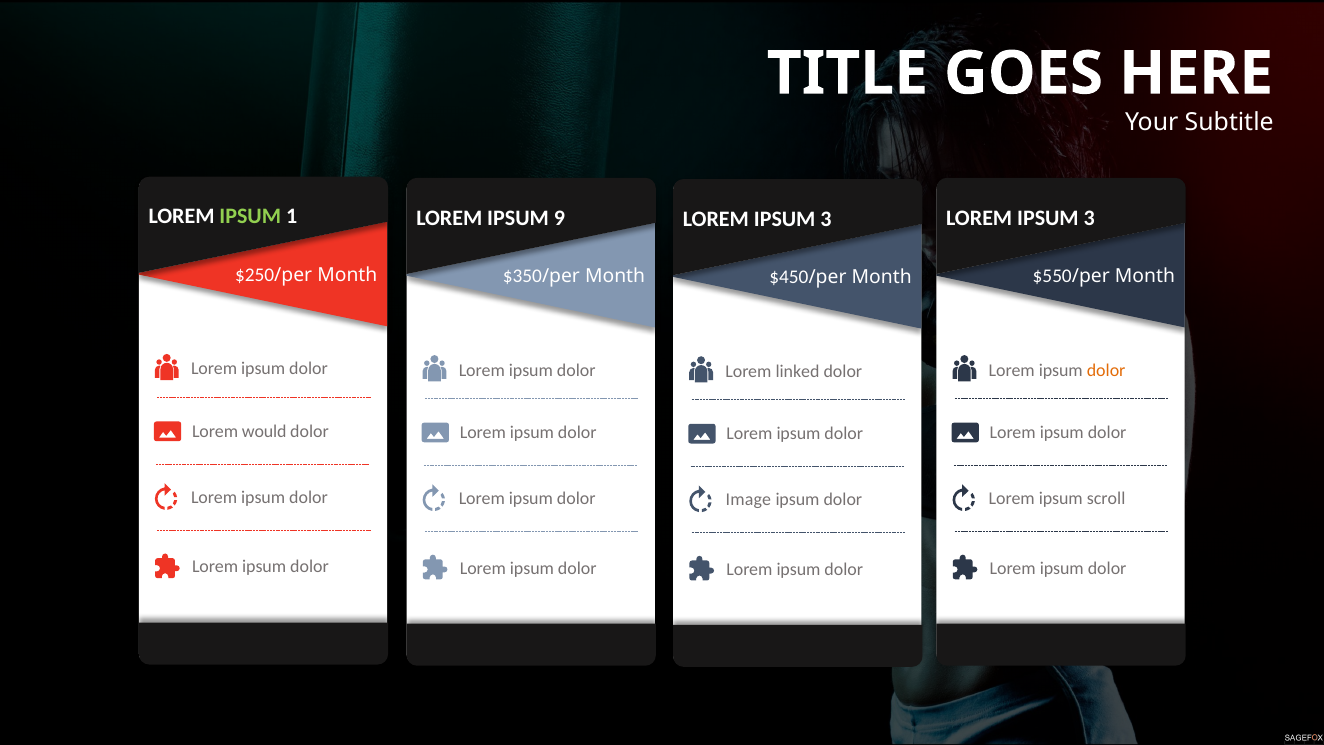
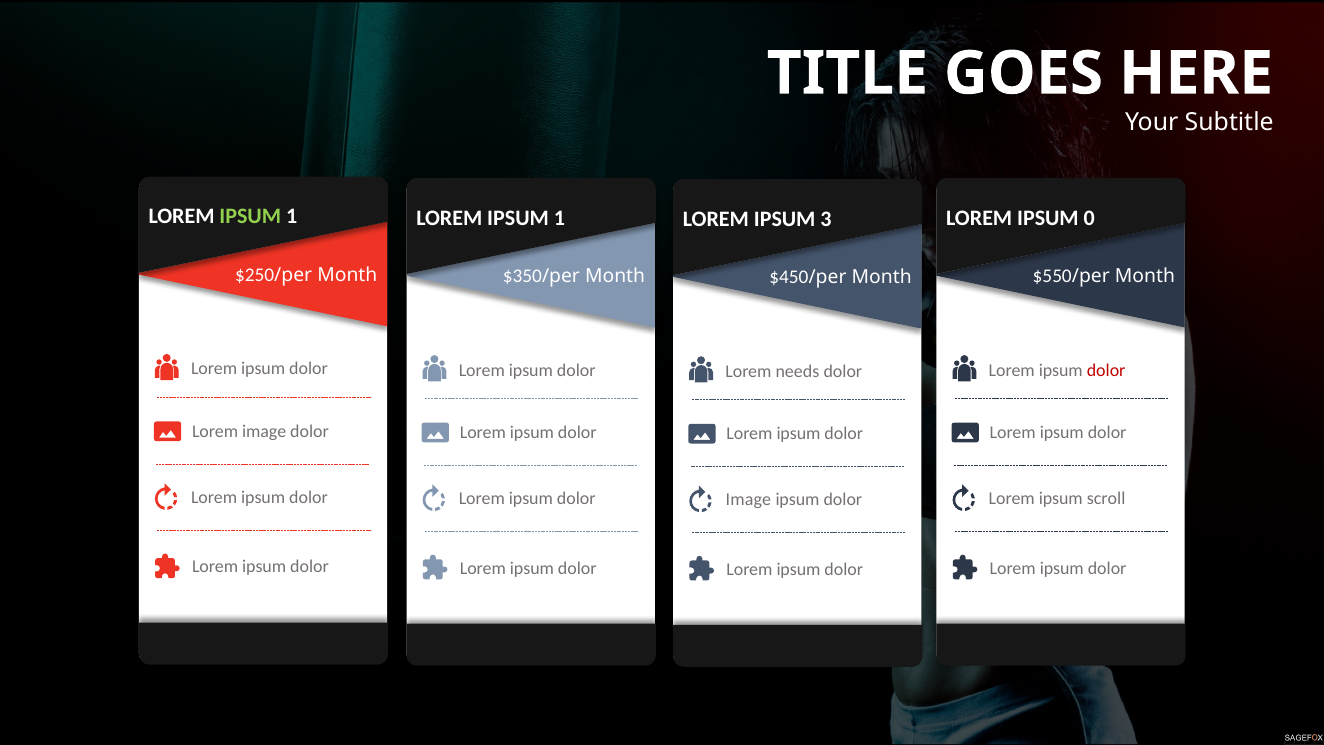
9 at (559, 218): 9 -> 1
3 at (1089, 218): 3 -> 0
dolor at (1106, 370) colour: orange -> red
linked: linked -> needs
Lorem would: would -> image
